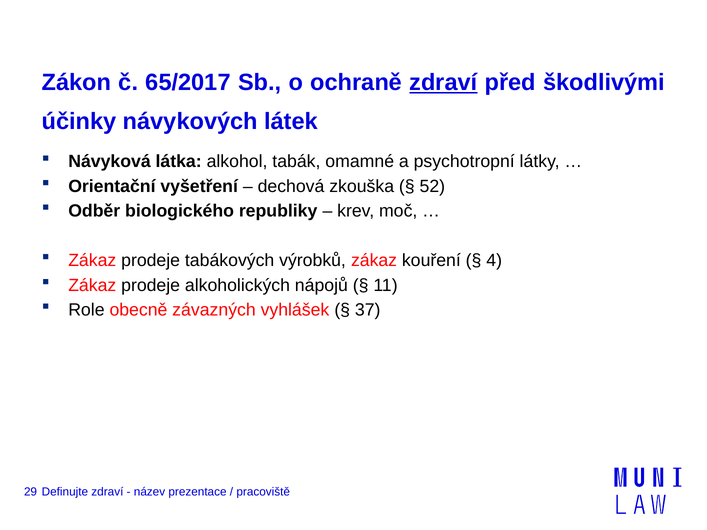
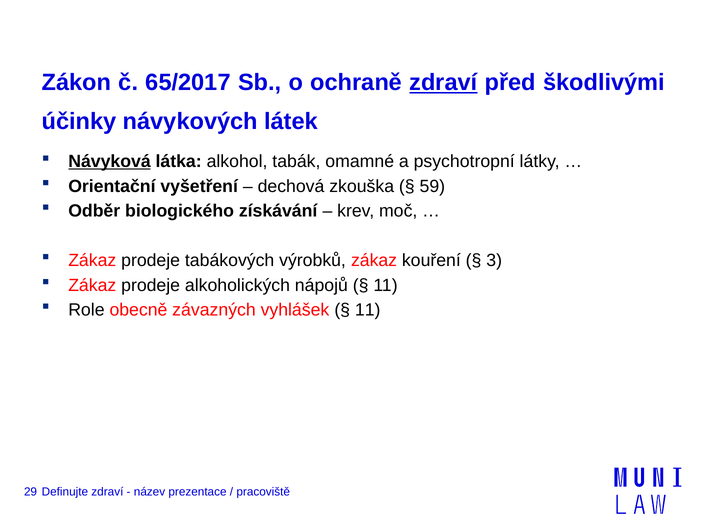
Návyková underline: none -> present
52: 52 -> 59
republiky: republiky -> získávání
4: 4 -> 3
37 at (368, 310): 37 -> 11
